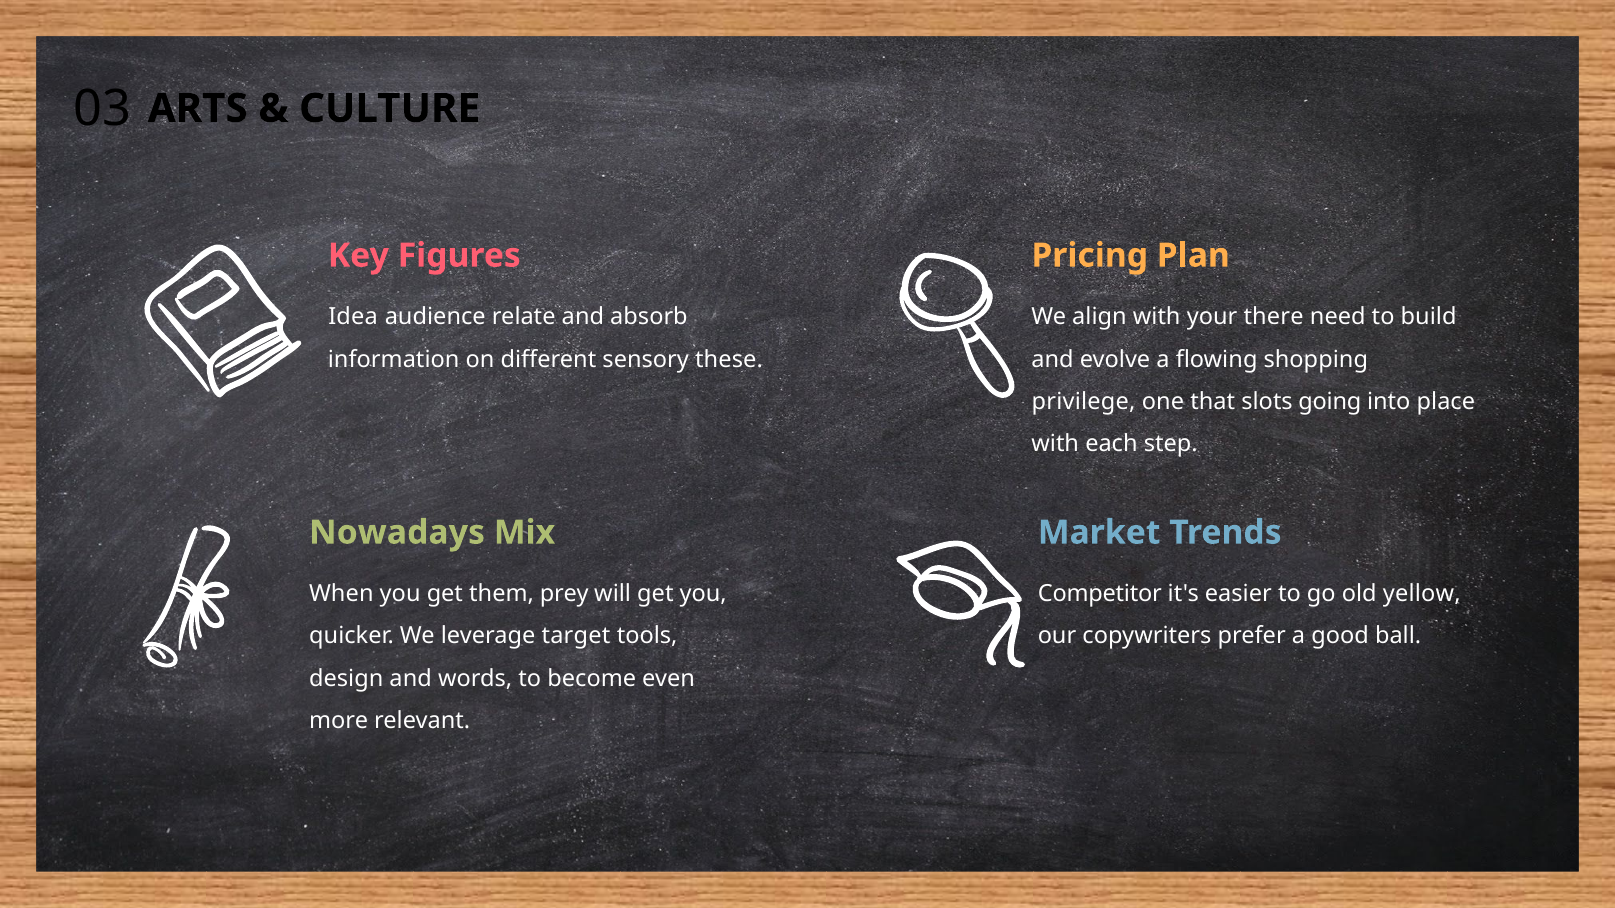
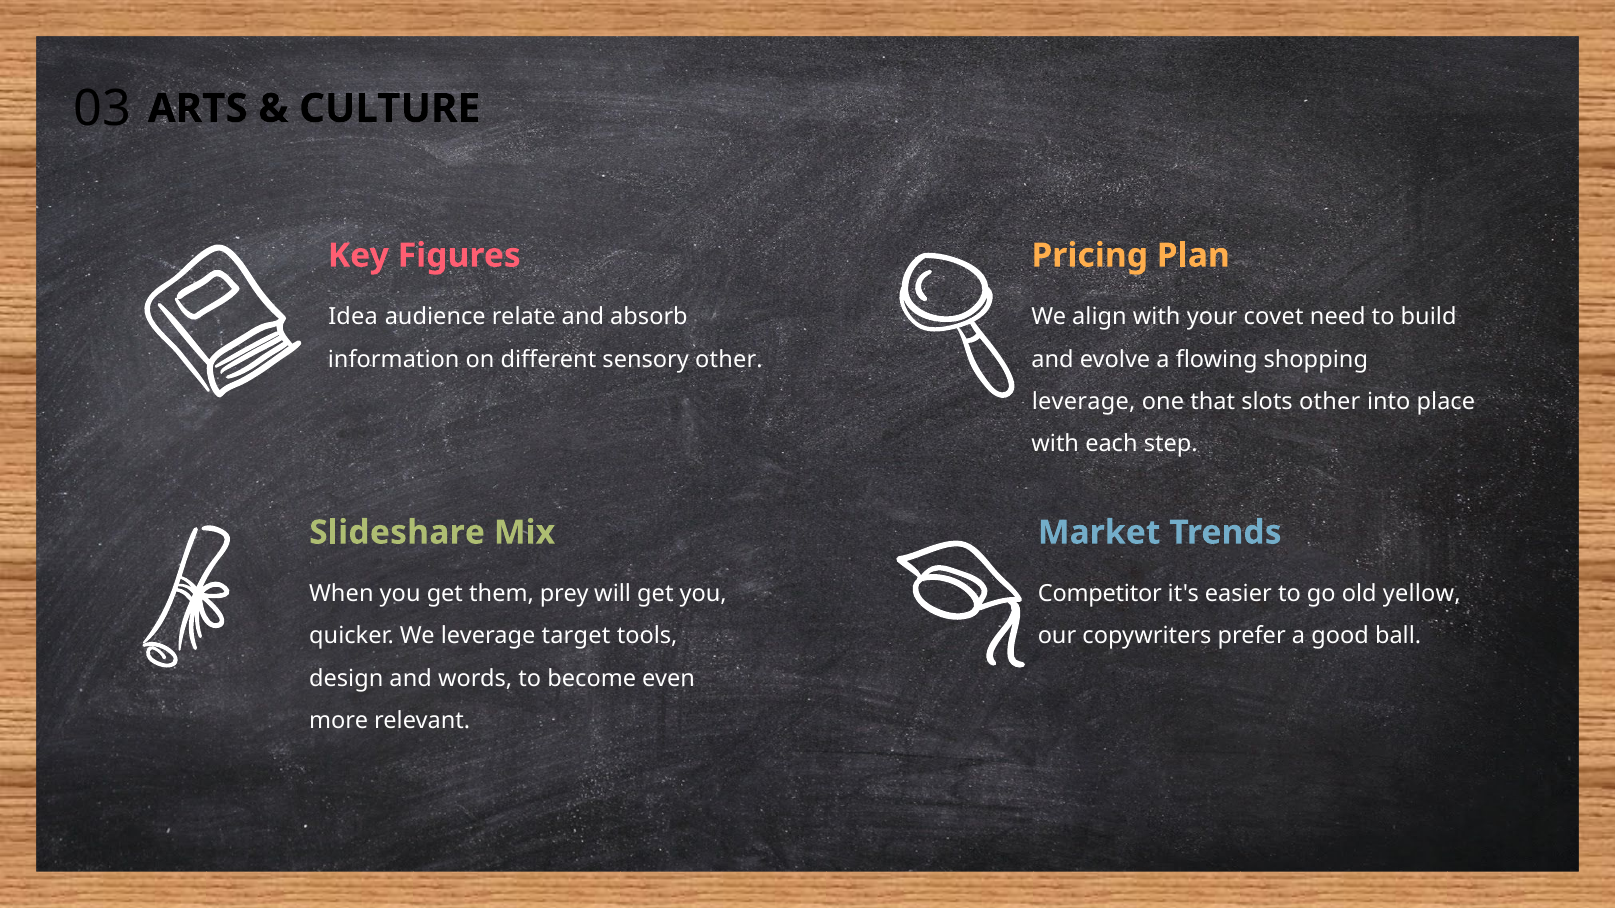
there: there -> covet
sensory these: these -> other
privilege at (1084, 402): privilege -> leverage
slots going: going -> other
Nowadays: Nowadays -> Slideshare
